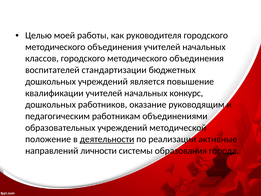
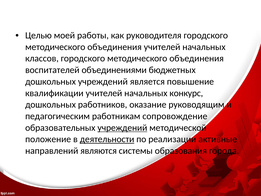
стандартизации: стандартизации -> объединениями
объединениями: объединениями -> сопровождение
учреждений at (122, 128) underline: none -> present
личности: личности -> являются
